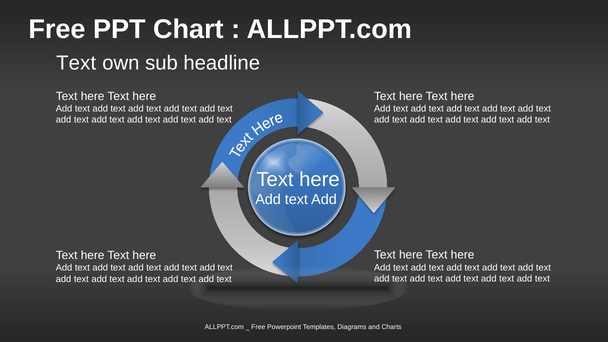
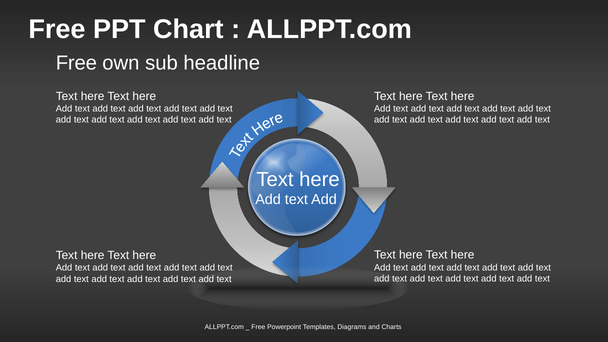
Text at (76, 63): Text -> Free
